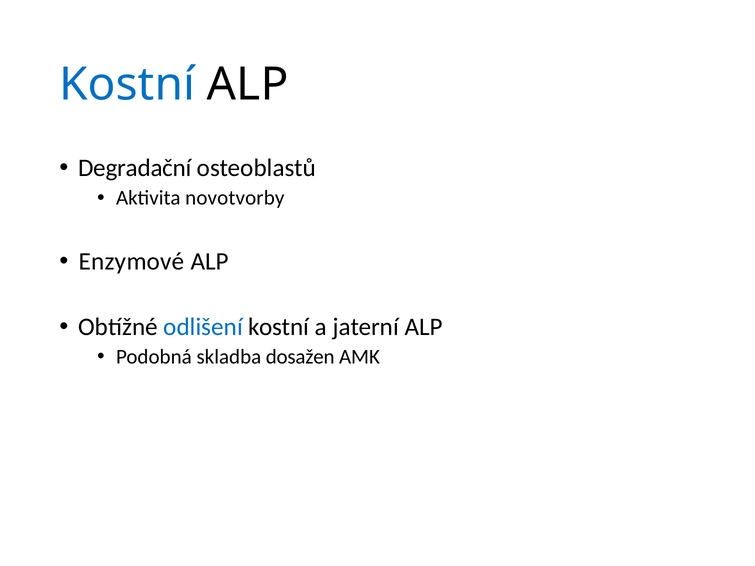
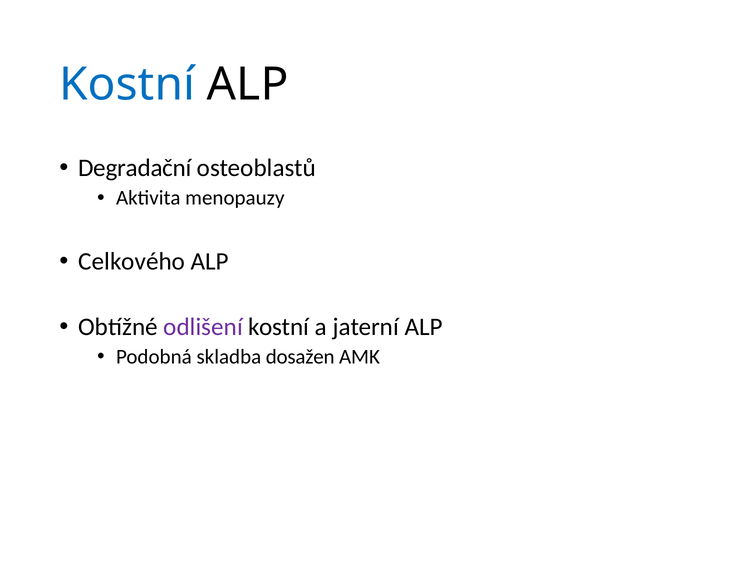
novotvorby: novotvorby -> menopauzy
Enzymové: Enzymové -> Celkového
odlišení colour: blue -> purple
